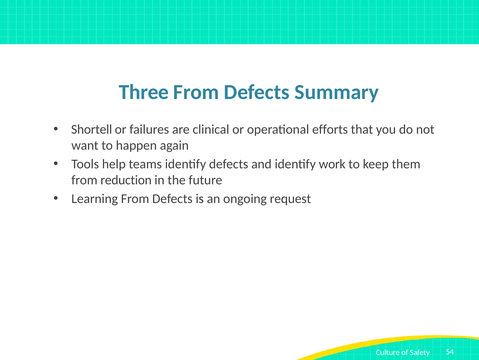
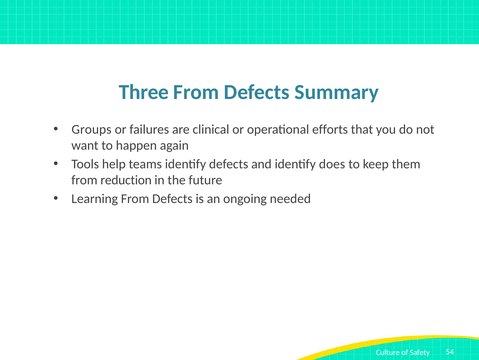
Shortell: Shortell -> Groups
work: work -> does
request: request -> needed
